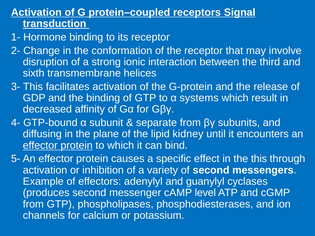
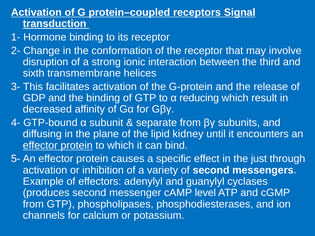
systems: systems -> reducing
the this: this -> just
